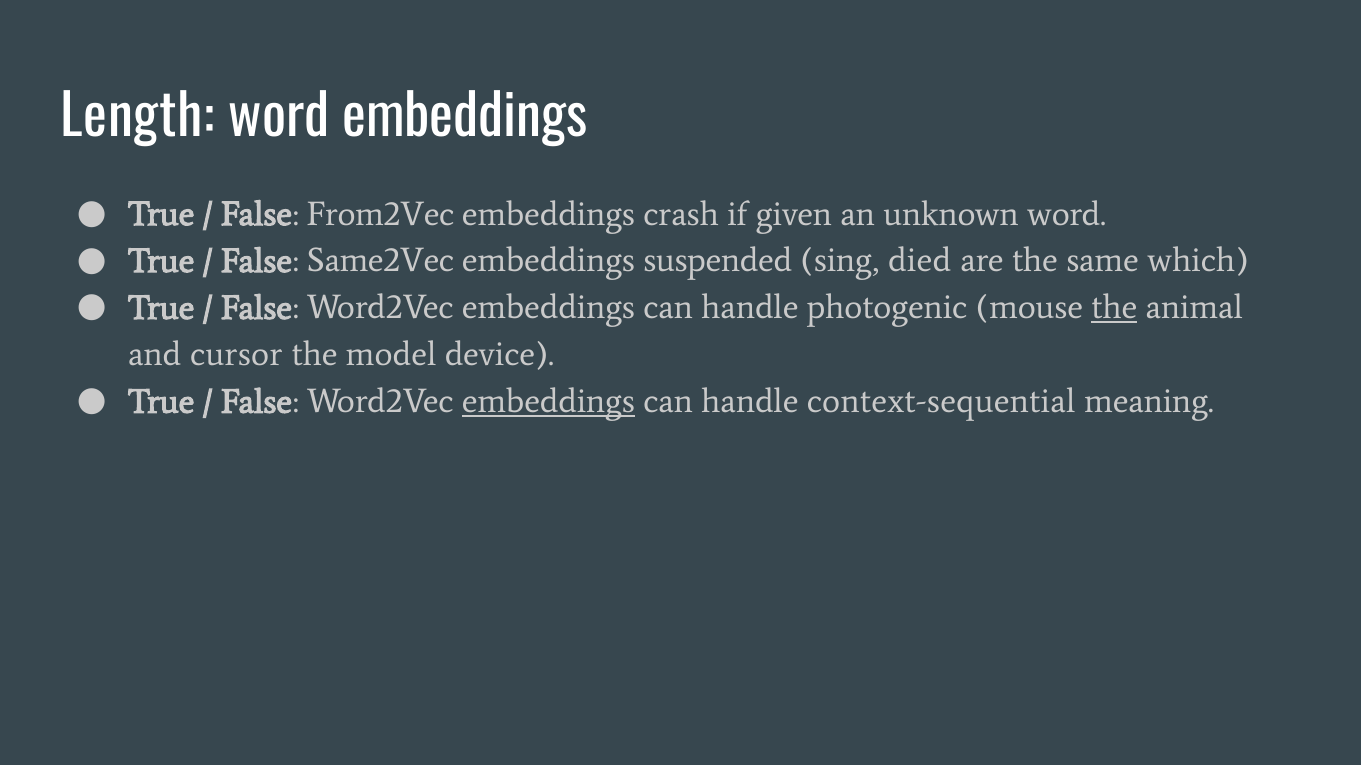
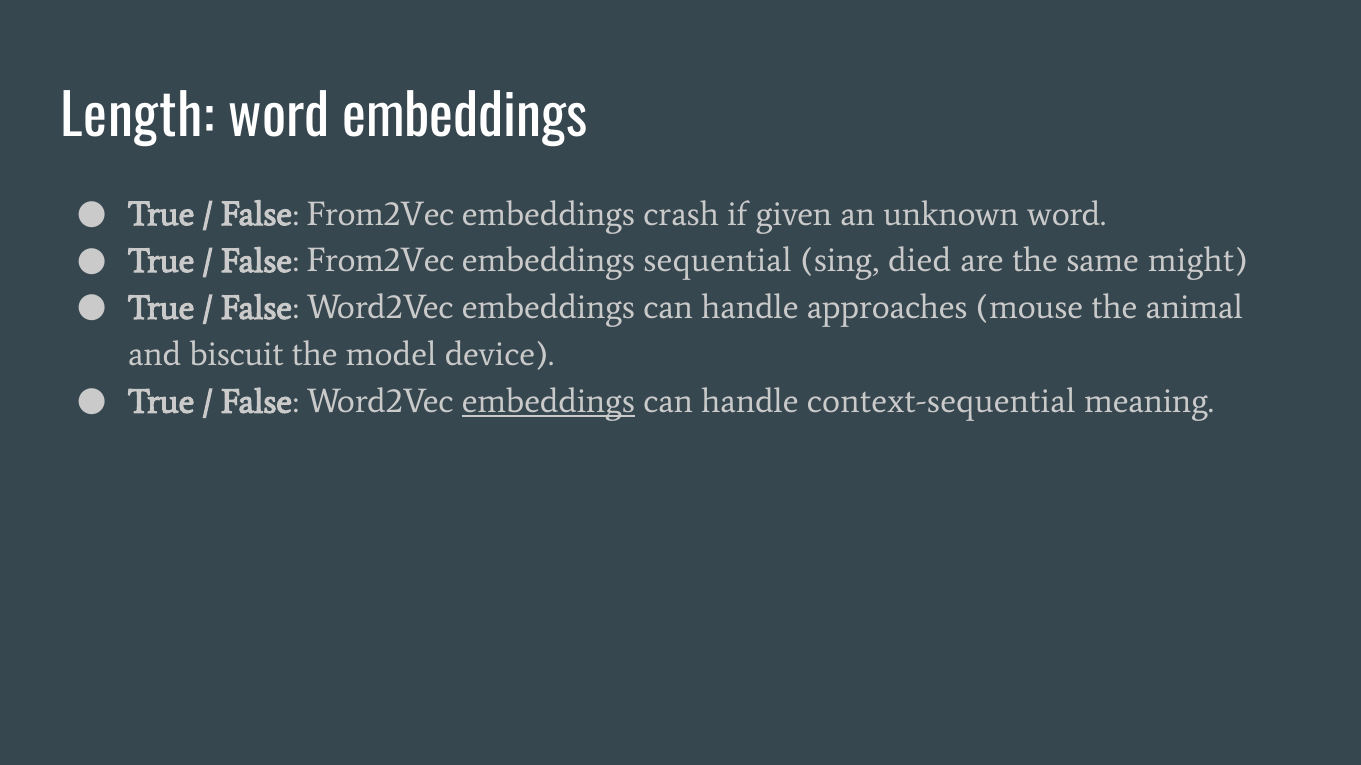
Same2Vec at (380, 261): Same2Vec -> From2Vec
suspended: suspended -> sequential
which: which -> might
photogenic: photogenic -> approaches
the at (1114, 308) underline: present -> none
cursor: cursor -> biscuit
